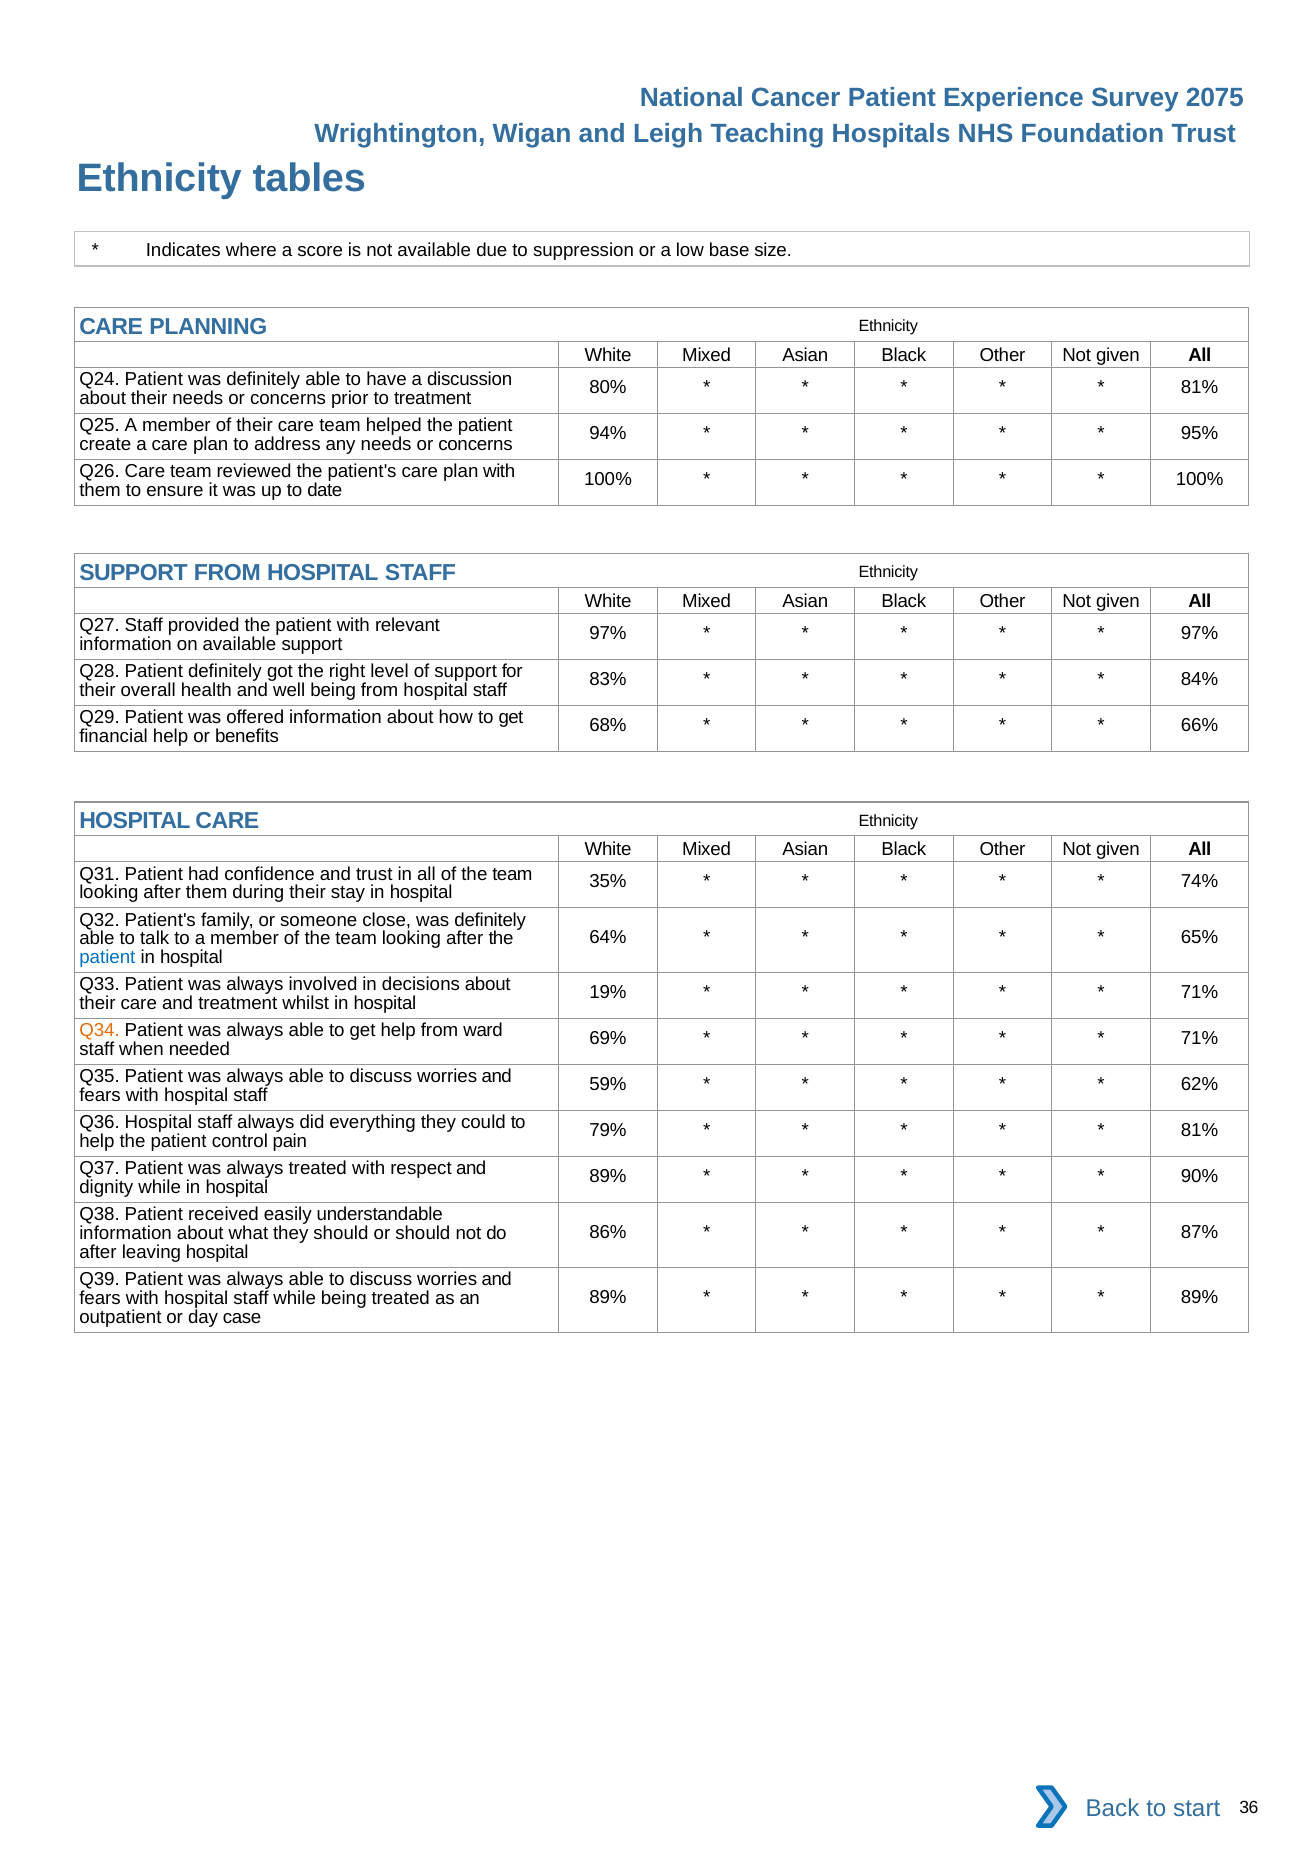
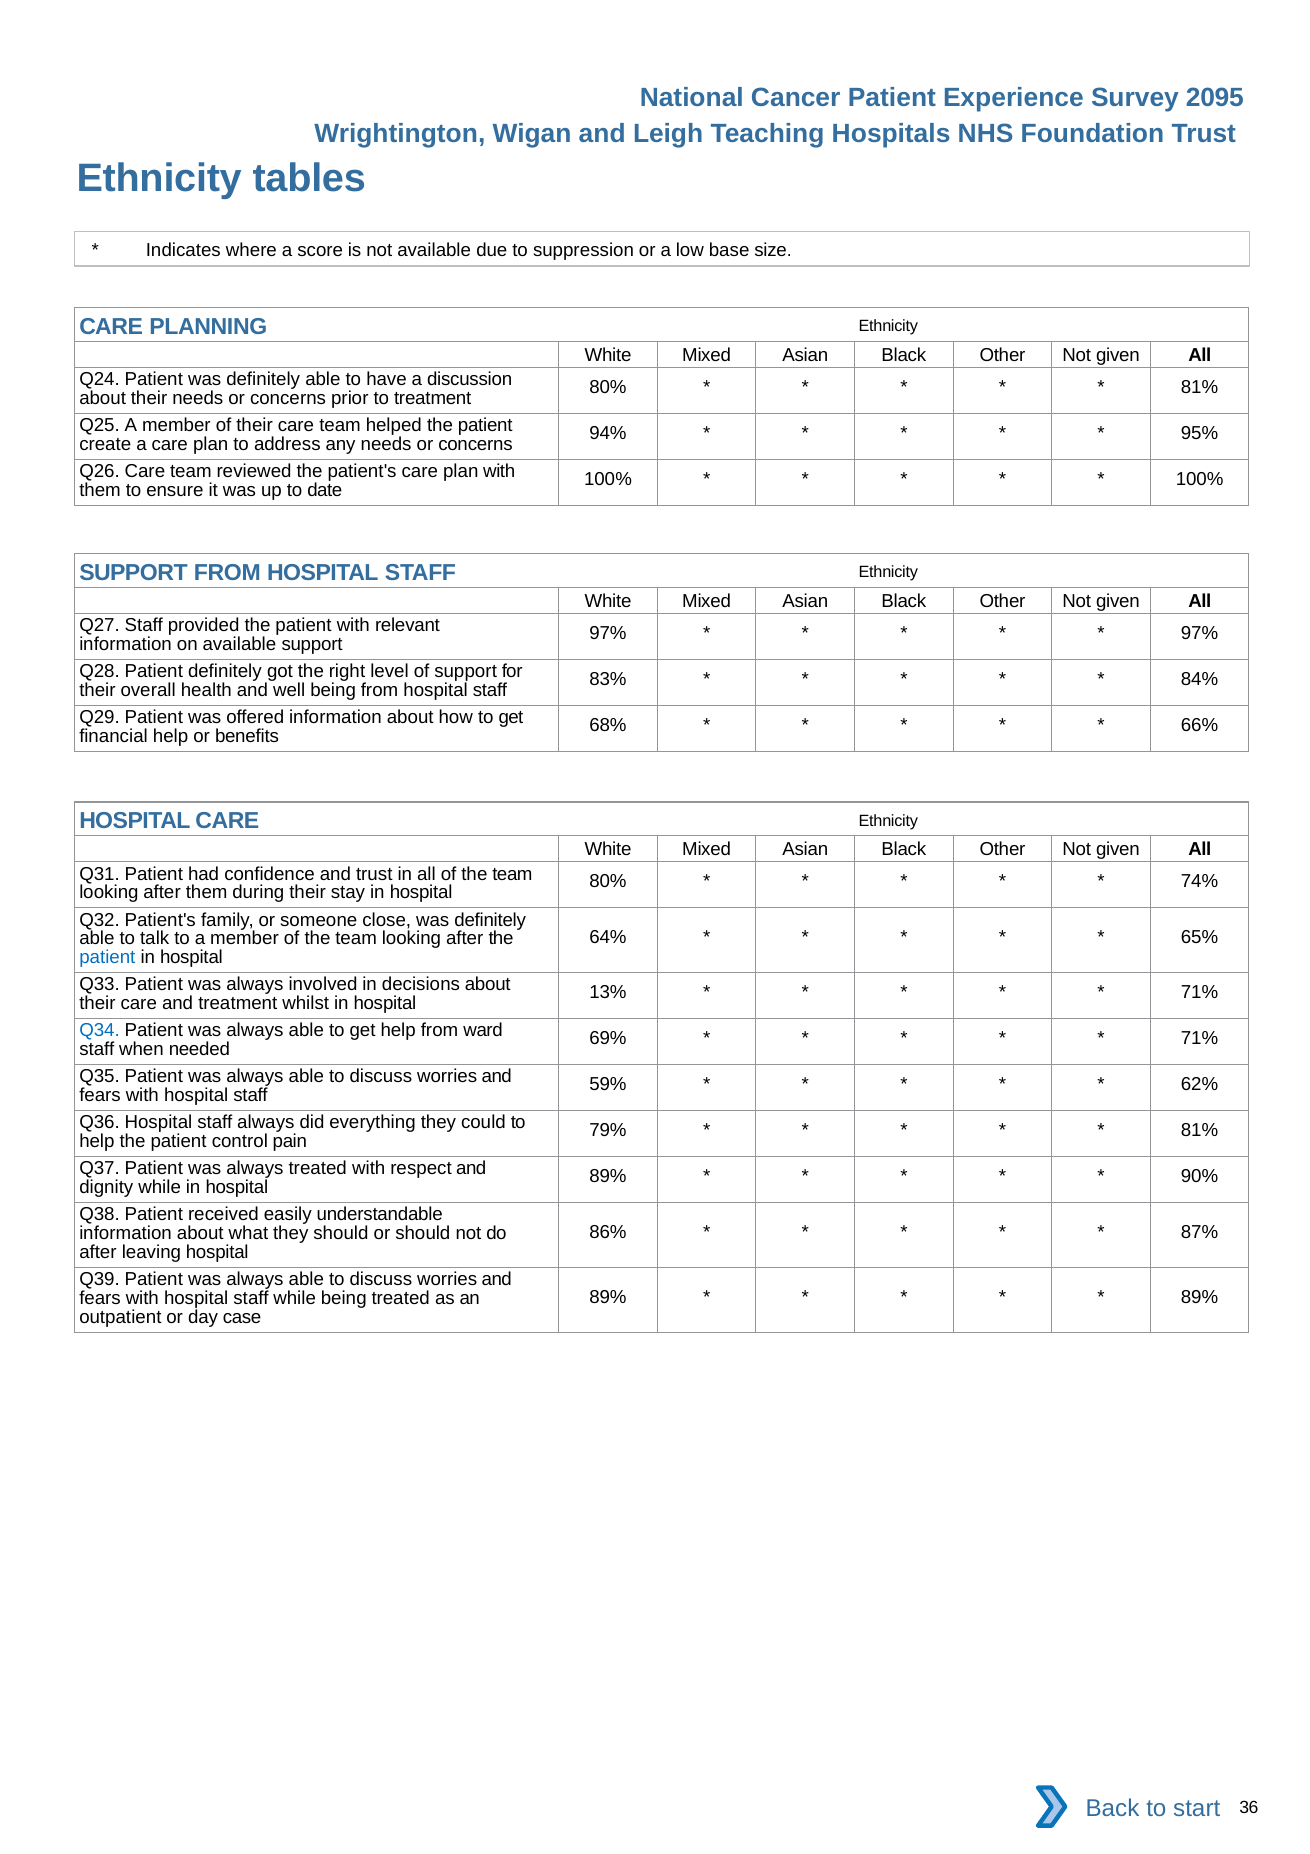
2075: 2075 -> 2095
35% at (608, 882): 35% -> 80%
19%: 19% -> 13%
Q34 colour: orange -> blue
